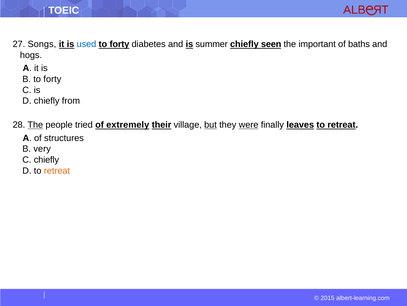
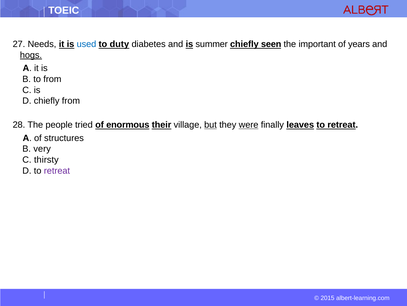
Songs: Songs -> Needs
forty at (119, 44): forty -> duty
baths: baths -> years
hogs underline: none -> present
B to forty: forty -> from
The at (35, 125) underline: present -> none
extremely: extremely -> enormous
C chiefly: chiefly -> thirsty
retreat at (57, 170) colour: orange -> purple
